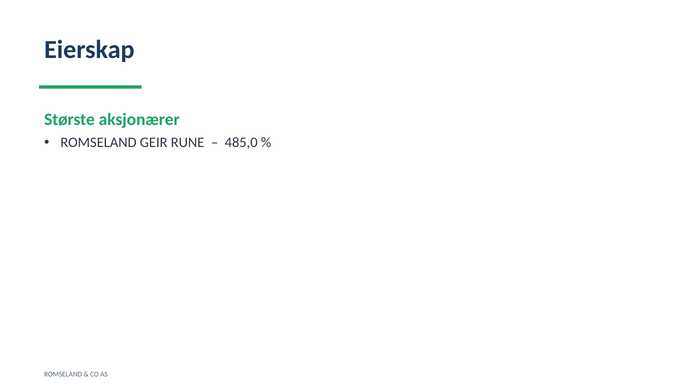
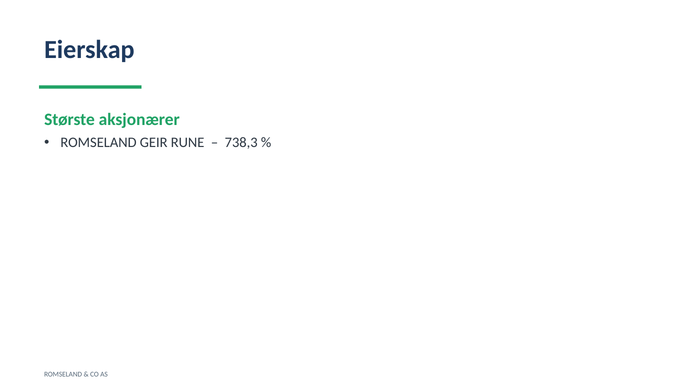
485,0: 485,0 -> 738,3
